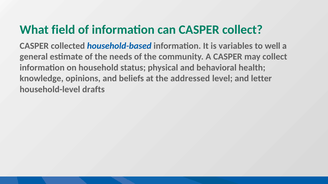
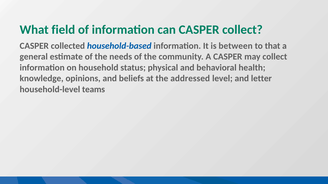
variables: variables -> between
well: well -> that
drafts: drafts -> teams
